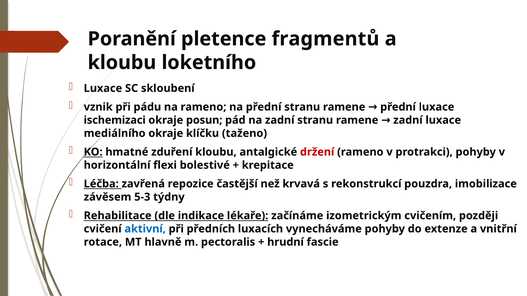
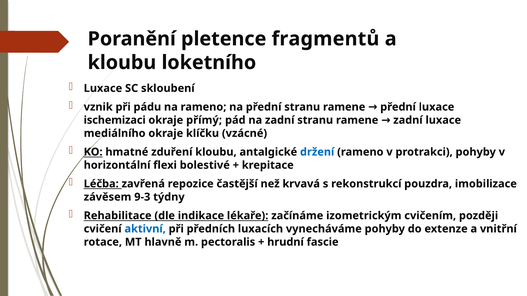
posun: posun -> přímý
taženo: taženo -> vzácné
držení colour: red -> blue
5-3: 5-3 -> 9-3
